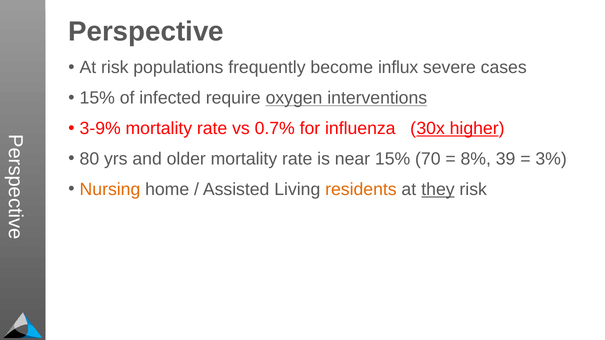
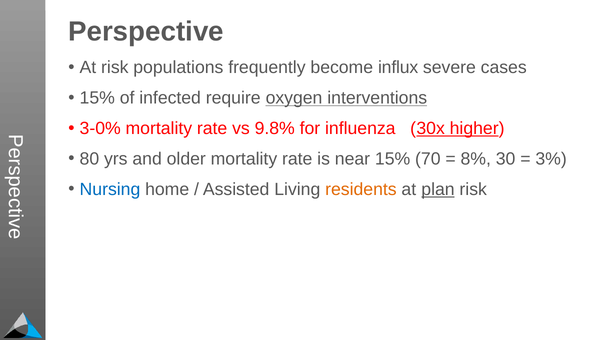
3-9%: 3-9% -> 3-0%
0.7%: 0.7% -> 9.8%
39: 39 -> 30
Nursing colour: orange -> blue
they: they -> plan
